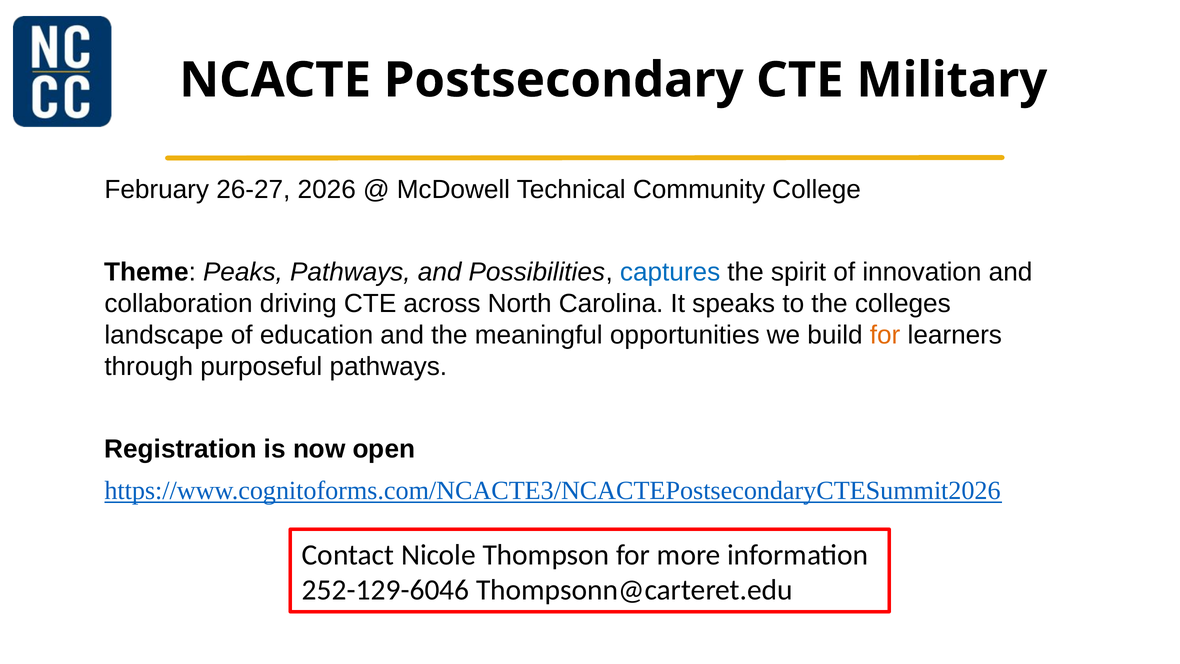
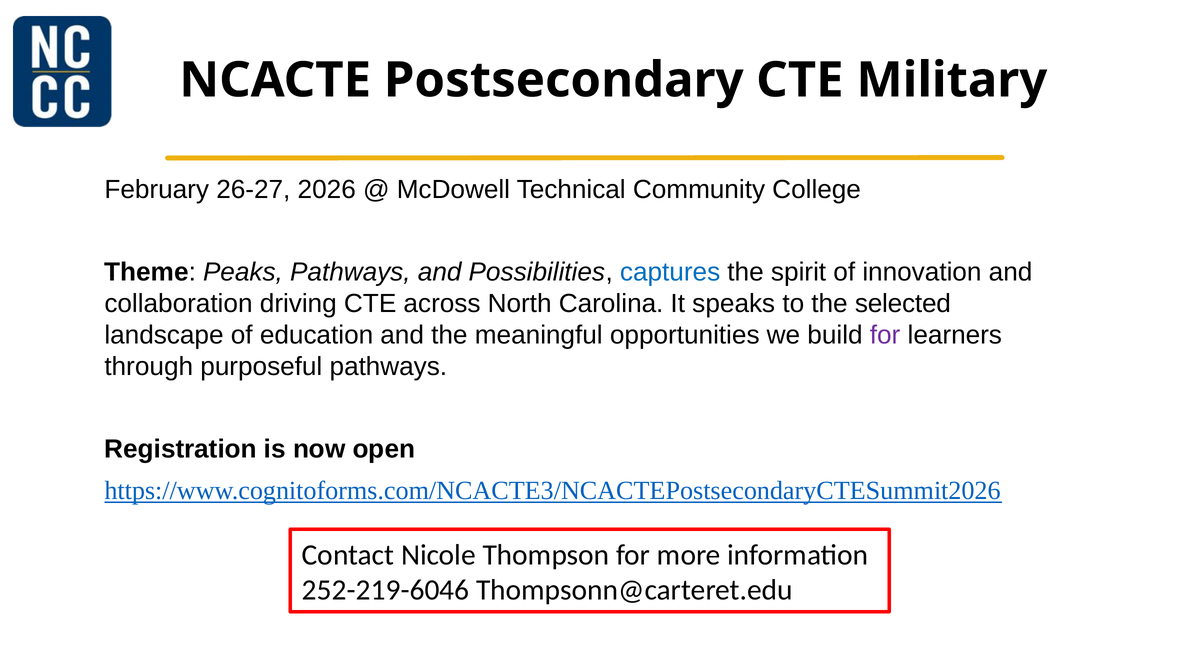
colleges: colleges -> selected
for at (885, 335) colour: orange -> purple
252-129-6046: 252-129-6046 -> 252-219-6046
